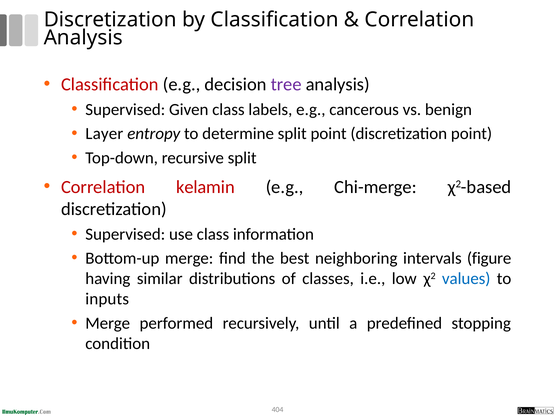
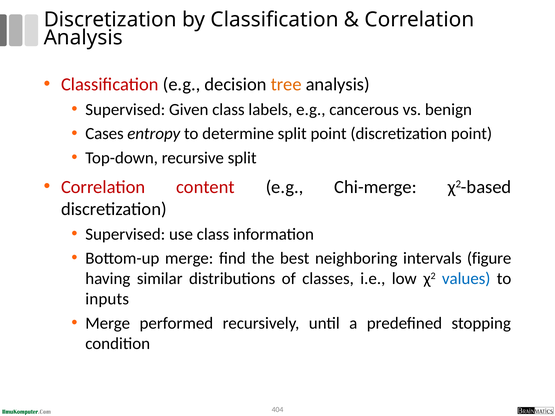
tree colour: purple -> orange
Layer: Layer -> Cases
kelamin: kelamin -> content
